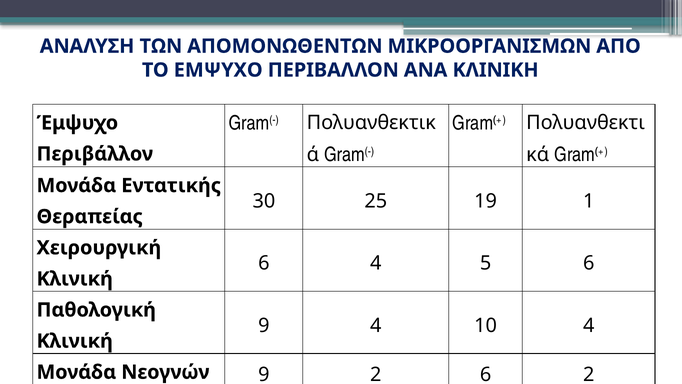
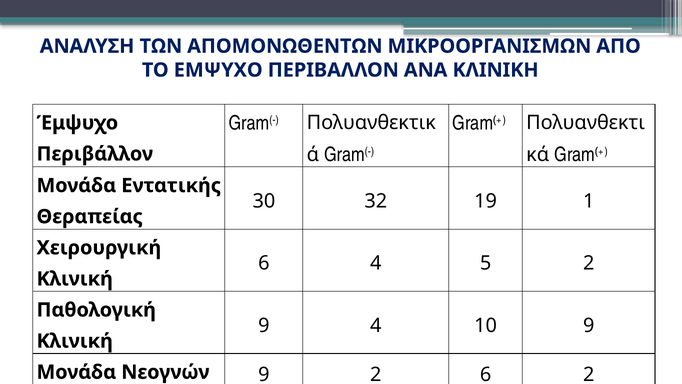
30 25: 25 -> 32
5 6: 6 -> 2
10 4: 4 -> 9
